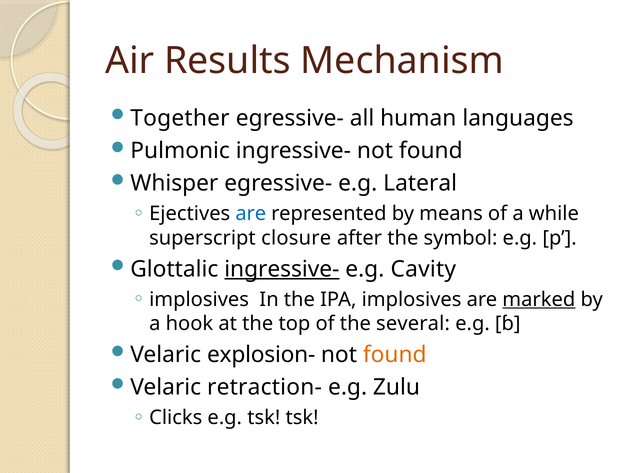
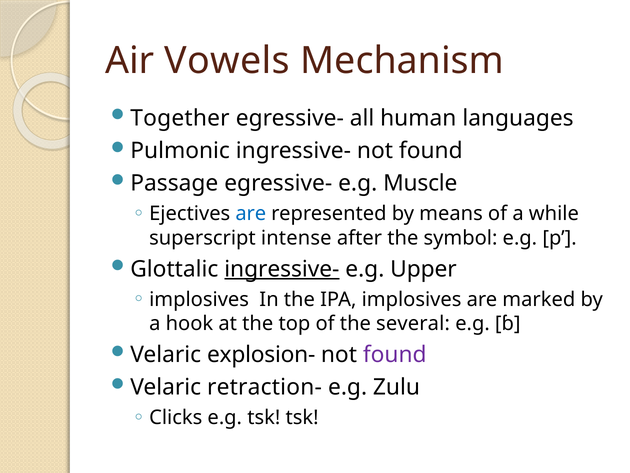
Results: Results -> Vowels
Whisper: Whisper -> Passage
Lateral: Lateral -> Muscle
closure: closure -> intense
Cavity: Cavity -> Upper
marked underline: present -> none
found at (395, 354) colour: orange -> purple
